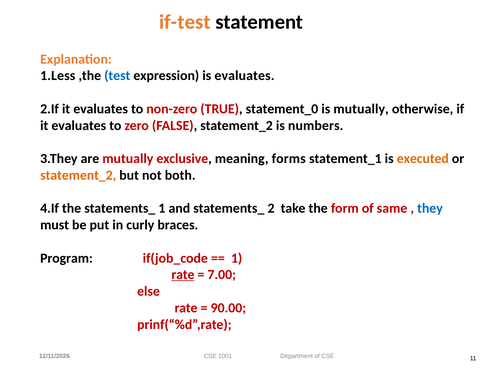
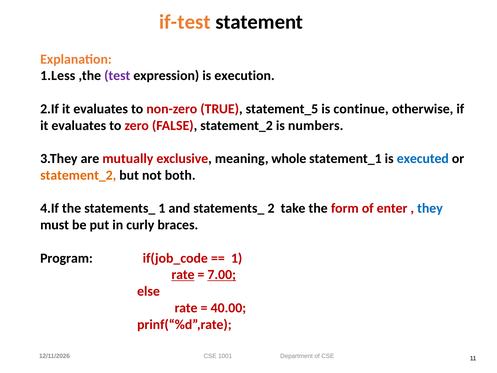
test colour: blue -> purple
is evaluates: evaluates -> execution
statement_0: statement_0 -> statement_5
is mutually: mutually -> continue
forms: forms -> whole
executed colour: orange -> blue
same: same -> enter
7.00 underline: none -> present
90.00: 90.00 -> 40.00
